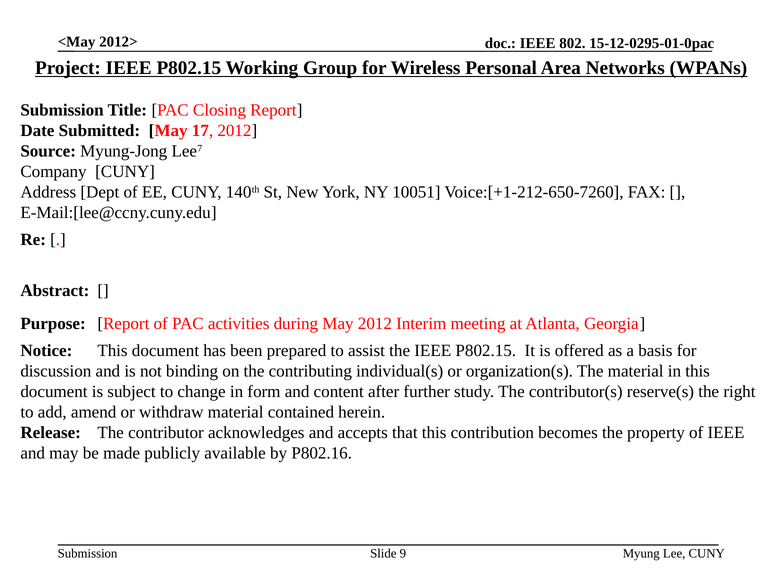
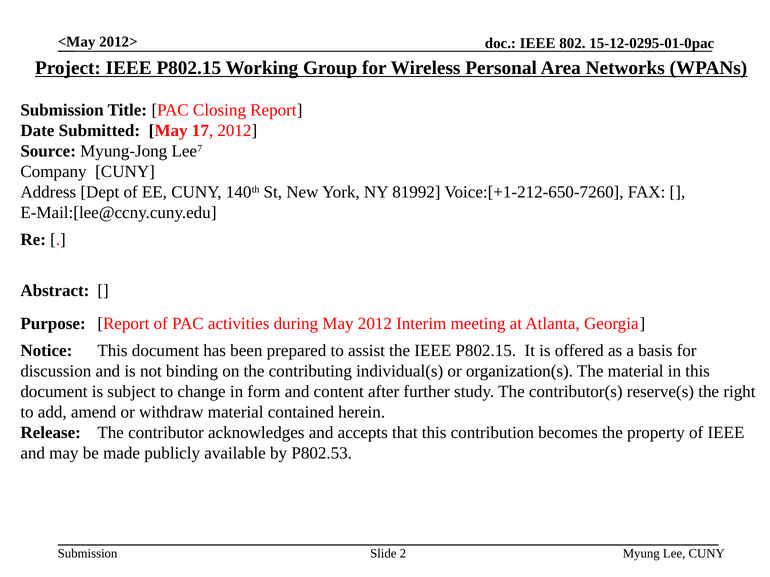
10051: 10051 -> 81992
P802.16: P802.16 -> P802.53
9: 9 -> 2
